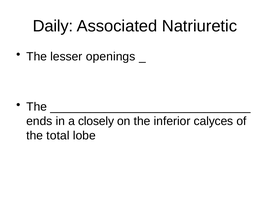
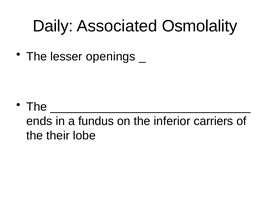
Natriuretic: Natriuretic -> Osmolality
closely: closely -> fundus
calyces: calyces -> carriers
total: total -> their
